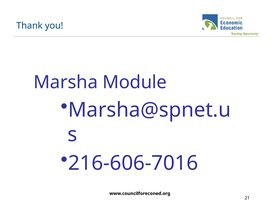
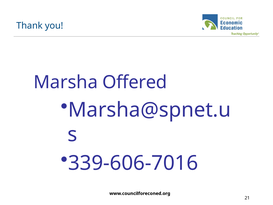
Module: Module -> Offered
216-606-7016: 216-606-7016 -> 339-606-7016
